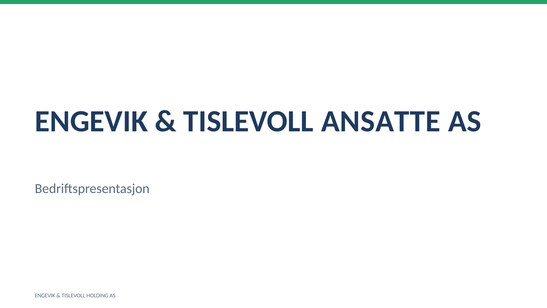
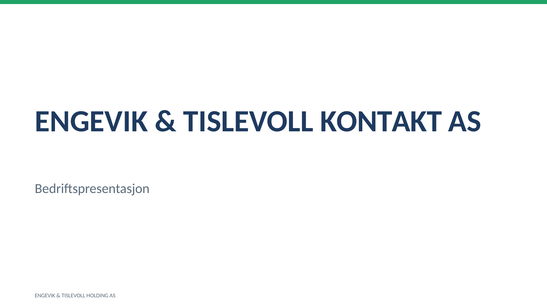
ANSATTE: ANSATTE -> KONTAKT
